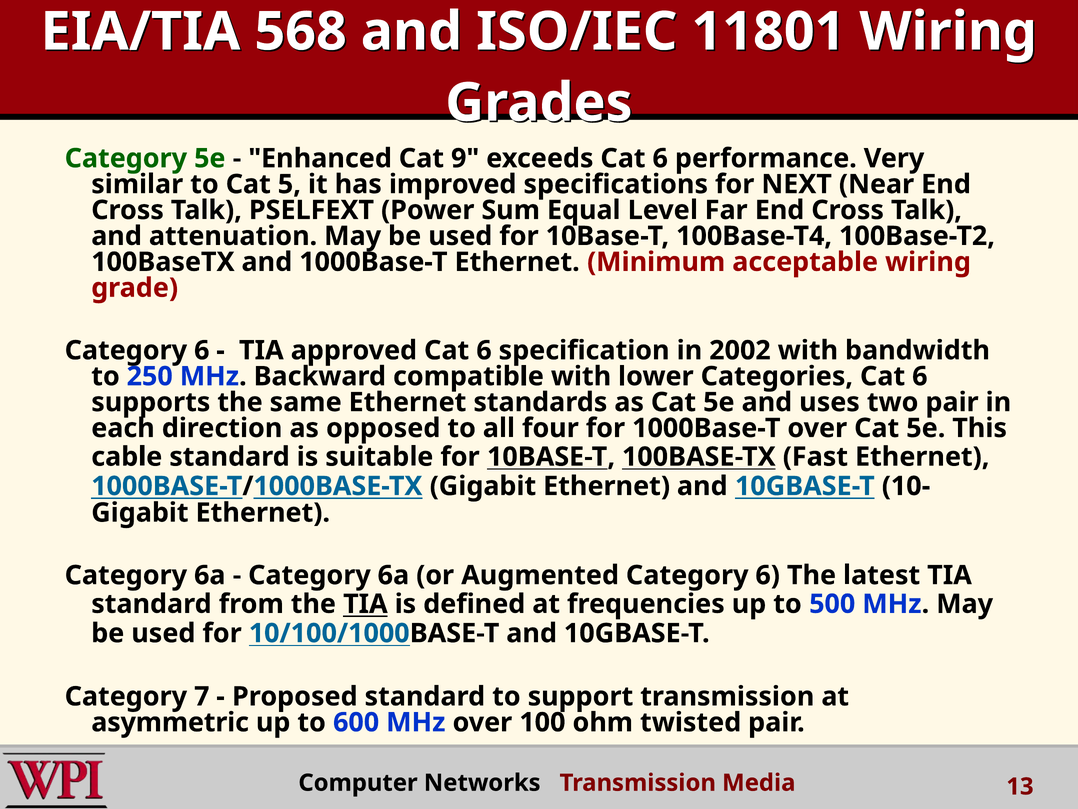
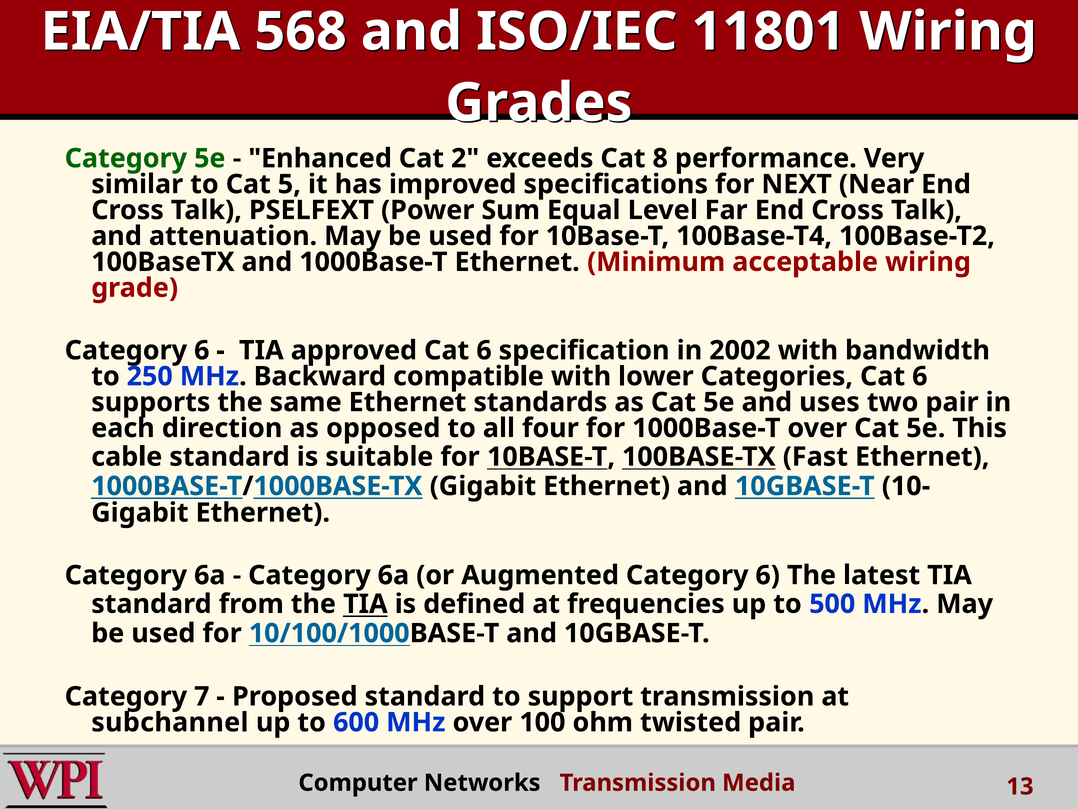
9: 9 -> 2
exceeds Cat 6: 6 -> 8
asymmetric: asymmetric -> subchannel
